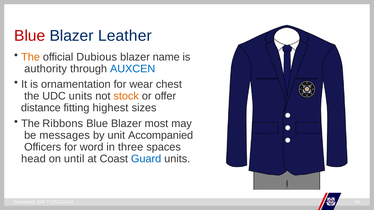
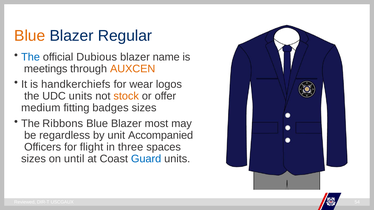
Blue at (30, 36) colour: red -> orange
Leather: Leather -> Regular
The at (31, 57) colour: orange -> blue
authority: authority -> meetings
AUXCEN colour: blue -> orange
ornamentation: ornamentation -> handkerchiefs
chest: chest -> logos
distance: distance -> medium
highest: highest -> badges
messages: messages -> regardless
word: word -> flight
head at (33, 159): head -> sizes
